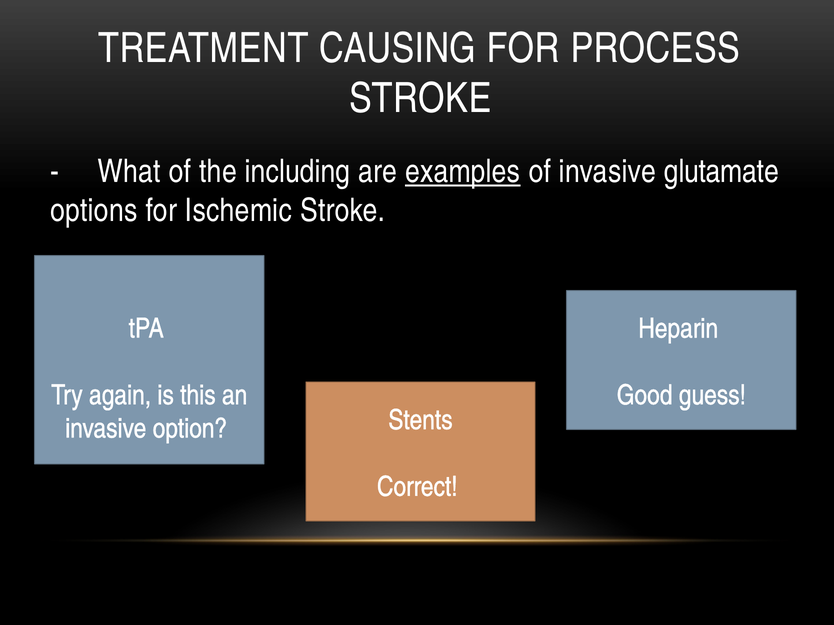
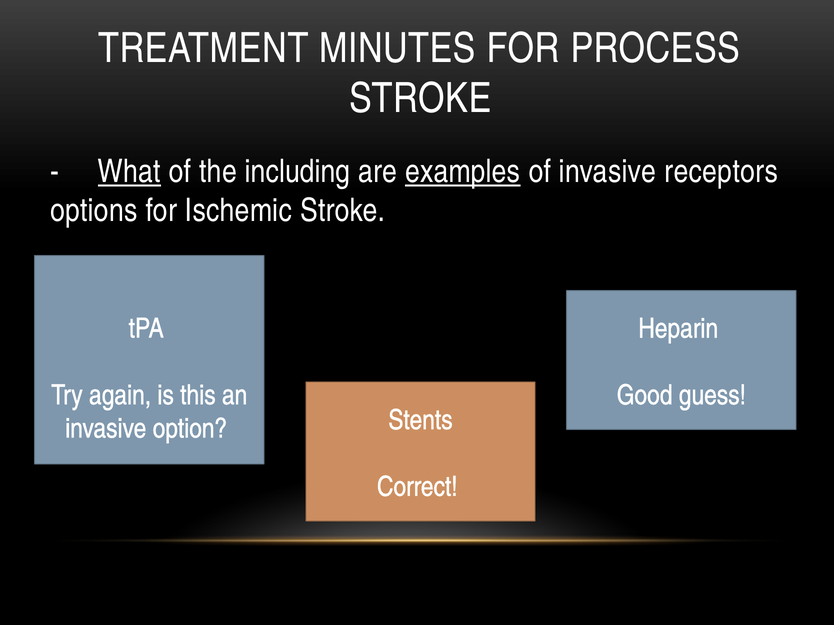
CAUSING: CAUSING -> MINUTES
What underline: none -> present
glutamate: glutamate -> receptors
